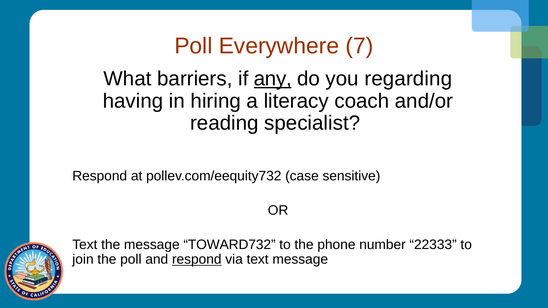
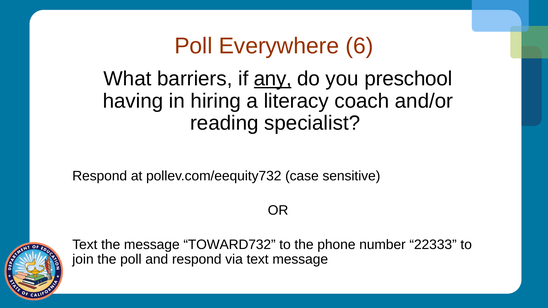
7: 7 -> 6
regarding: regarding -> preschool
respond at (197, 260) underline: present -> none
